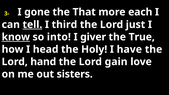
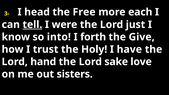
gone: gone -> head
That: That -> Free
third: third -> were
know underline: present -> none
giver: giver -> forth
True: True -> Give
head: head -> trust
gain: gain -> sake
